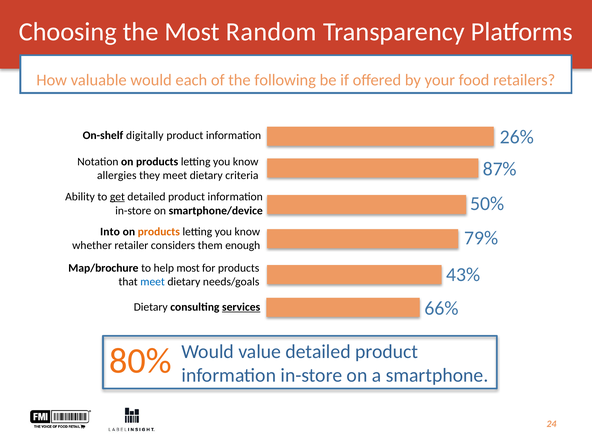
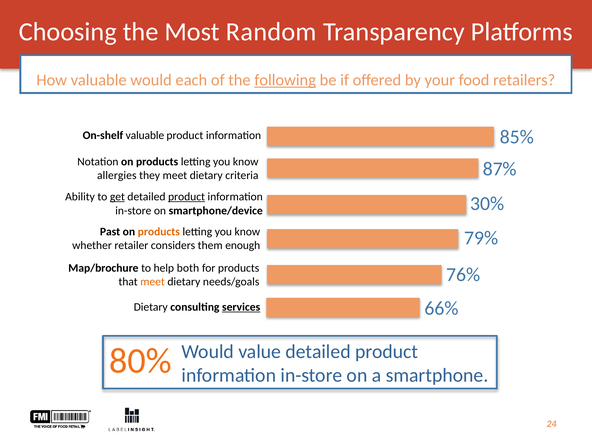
following underline: none -> present
26%: 26% -> 85%
On-shelf digitally: digitally -> valuable
product at (187, 197) underline: none -> present
50%: 50% -> 30%
Into: Into -> Past
help most: most -> both
43%: 43% -> 76%
meet at (153, 282) colour: blue -> orange
